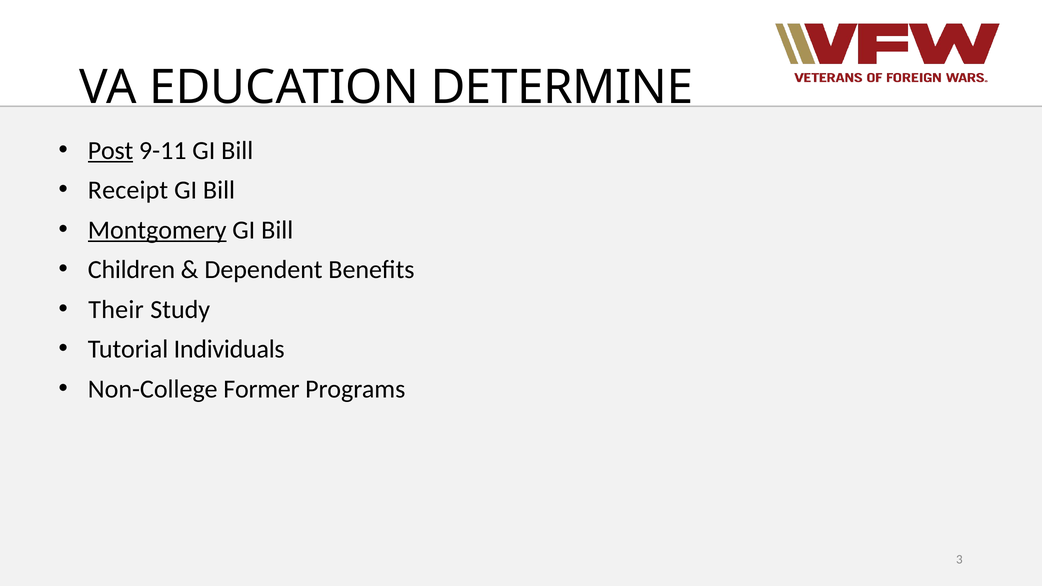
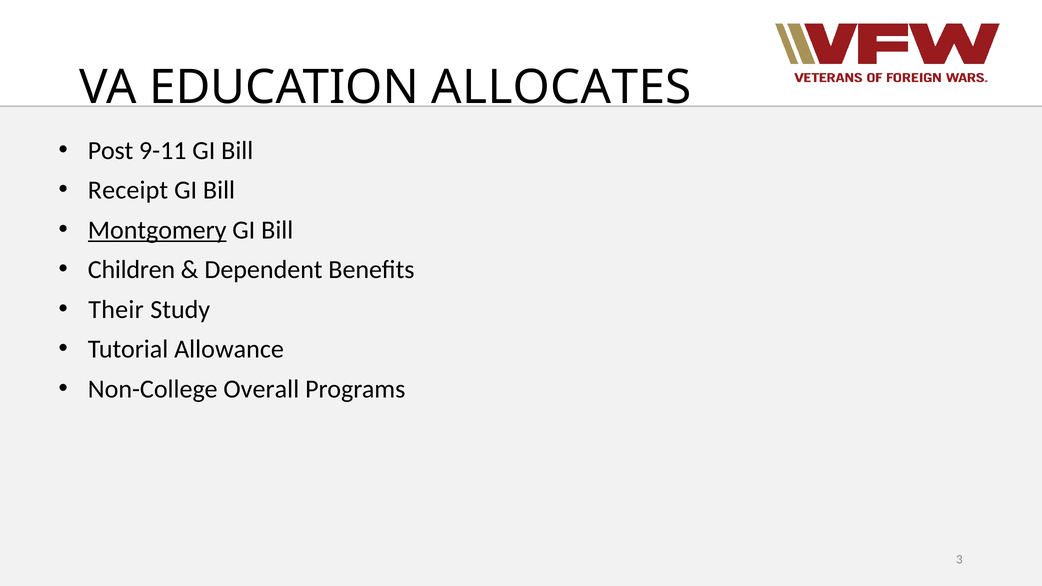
DETERMINE: DETERMINE -> ALLOCATES
Post underline: present -> none
Individuals: Individuals -> Allowance
Former: Former -> Overall
